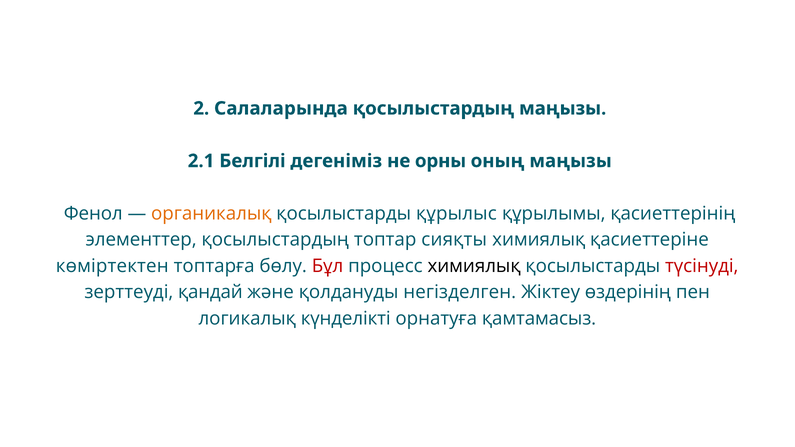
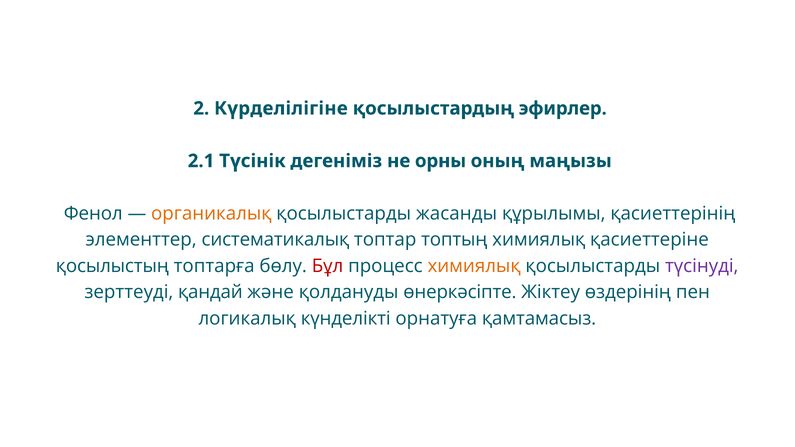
Салаларында: Салаларында -> Күрделілігіне
қосылыстардың маңызы: маңызы -> эфирлер
Белгілі: Белгілі -> Түсінік
құрылыс: құрылыс -> жасанды
элементтер қосылыстардың: қосылыстардың -> систематикалық
сияқты: сияқты -> топтың
көміртектен: көміртектен -> қосылыстың
химиялық at (474, 266) colour: black -> orange
түсінуді colour: red -> purple
негізделген: негізделген -> өнеркәсіпте
